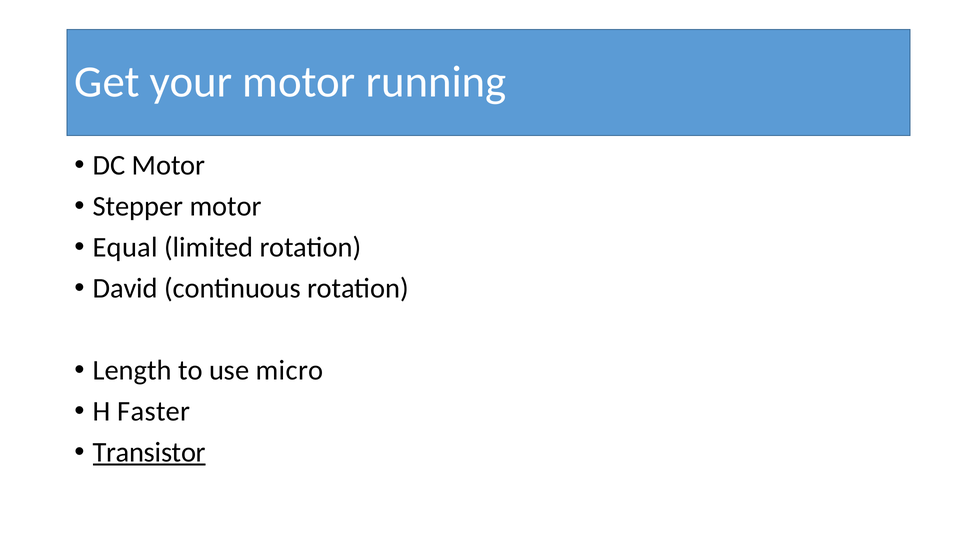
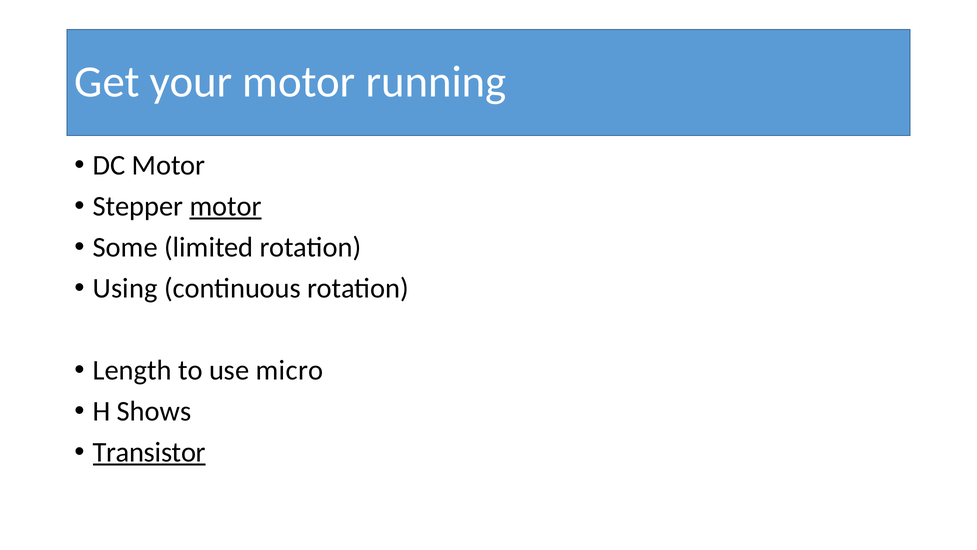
motor at (226, 206) underline: none -> present
Equal: Equal -> Some
David: David -> Using
Faster: Faster -> Shows
